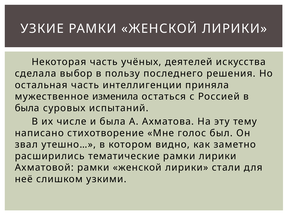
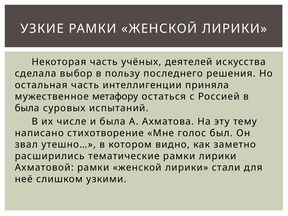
изменила: изменила -> метафору
